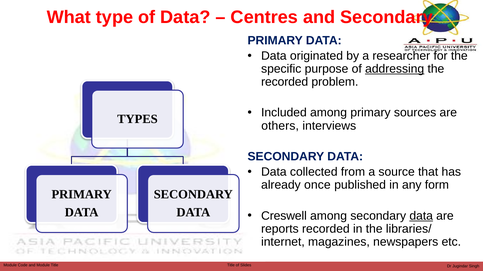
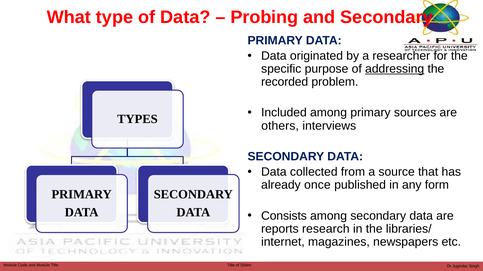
Centres: Centres -> Probing
Creswell: Creswell -> Consists
data at (421, 216) underline: present -> none
reports recorded: recorded -> research
